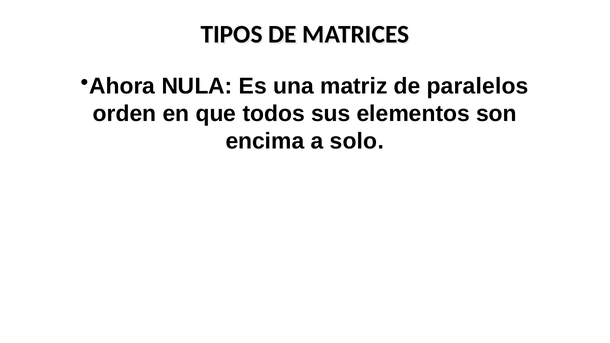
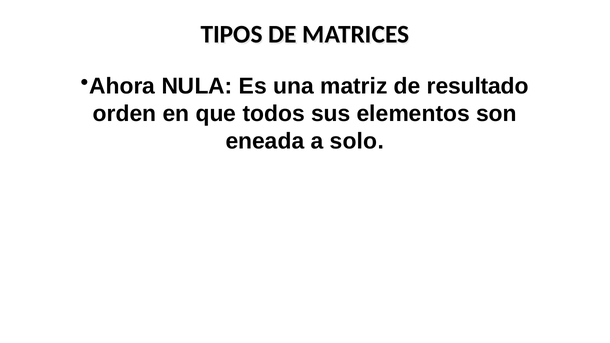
paralelos: paralelos -> resultado
encima: encima -> eneada
